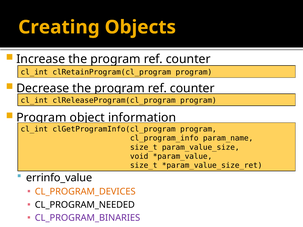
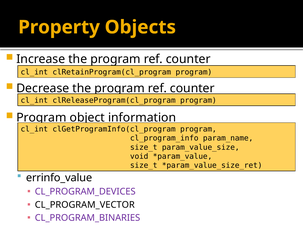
Creating: Creating -> Property
CL_PROGRAM_DEVICES colour: orange -> purple
CL_PROGRAM_NEEDED: CL_PROGRAM_NEEDED -> CL_PROGRAM_VECTOR
